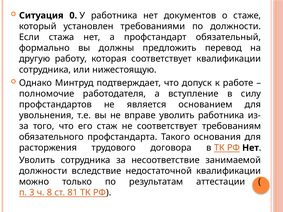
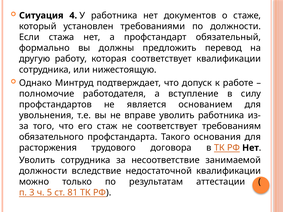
0: 0 -> 4
8: 8 -> 5
